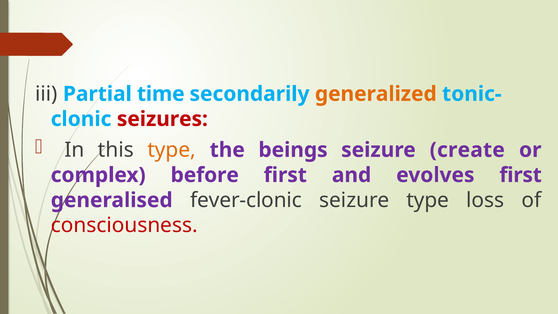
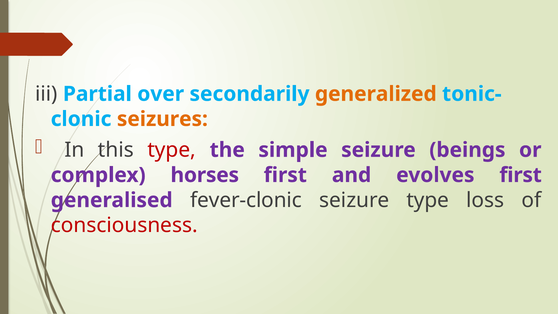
time: time -> over
seizures colour: red -> orange
type at (172, 150) colour: orange -> red
beings: beings -> simple
create: create -> beings
before: before -> horses
